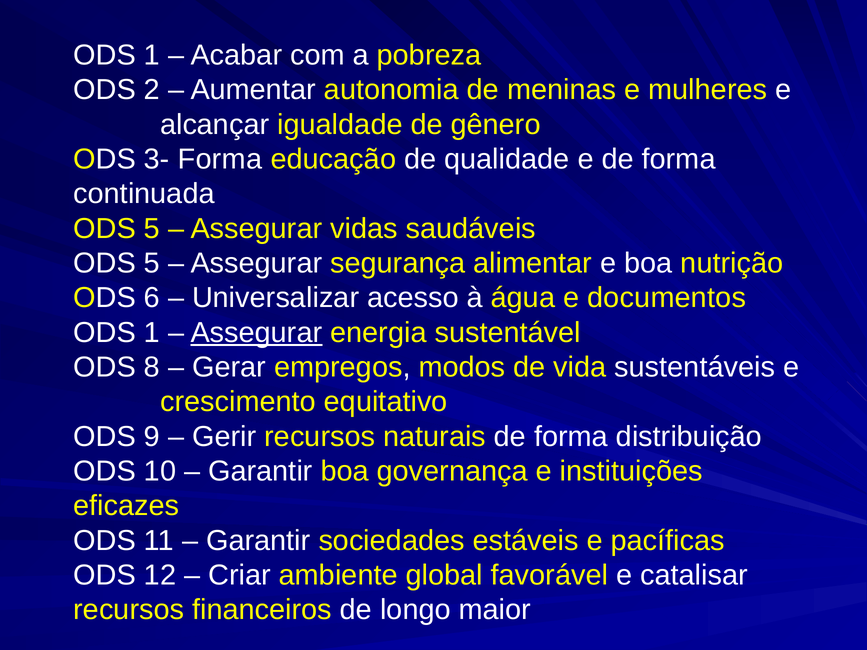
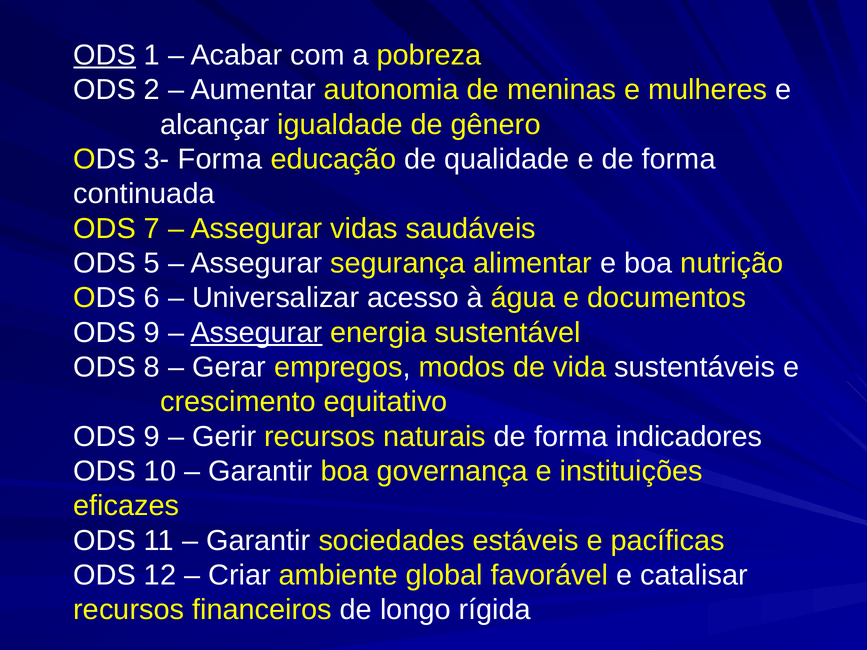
ODS at (105, 55) underline: none -> present
5 at (152, 229): 5 -> 7
1 at (152, 333): 1 -> 9
distribuição: distribuição -> indicadores
maior: maior -> rígida
